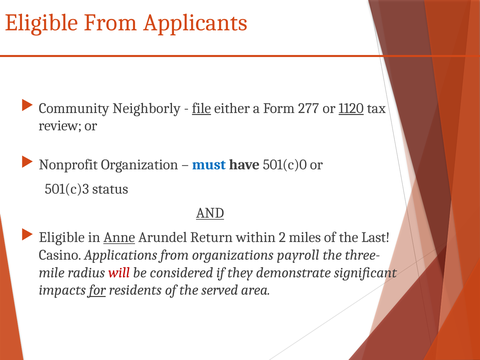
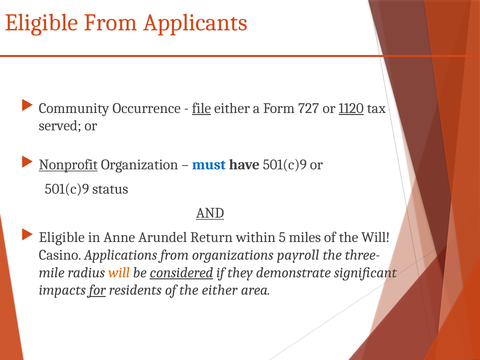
Neighborly: Neighborly -> Occurrence
277: 277 -> 727
review: review -> served
Nonprofit underline: none -> present
have 501(c)0: 501(c)0 -> 501(c)9
501(c)3 at (67, 189): 501(c)3 -> 501(c)9
Anne underline: present -> none
2: 2 -> 5
the Last: Last -> Will
will at (119, 273) colour: red -> orange
considered underline: none -> present
the served: served -> either
